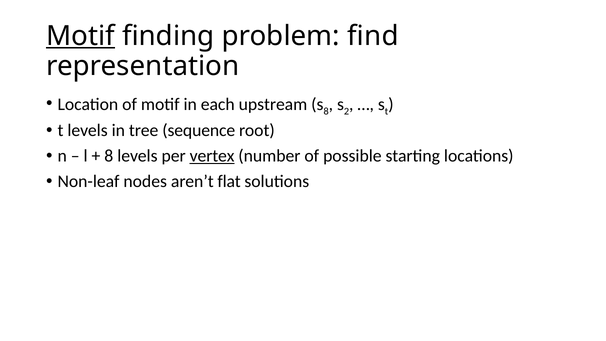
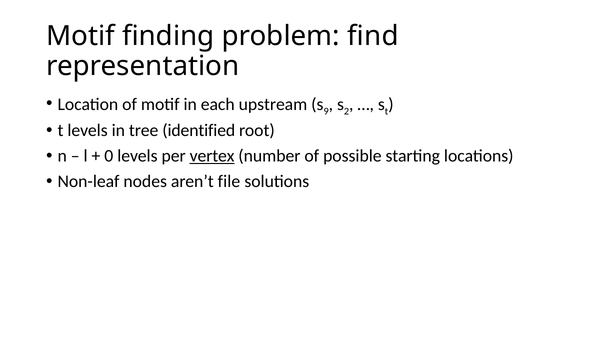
Motif at (81, 36) underline: present -> none
8 at (326, 111): 8 -> 9
sequence: sequence -> identified
8 at (109, 156): 8 -> 0
flat: flat -> file
